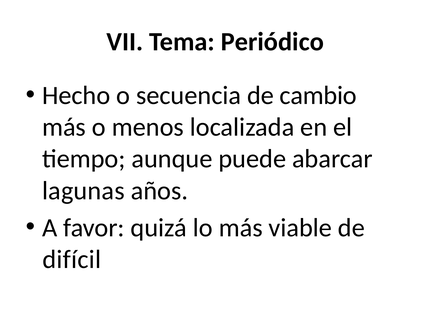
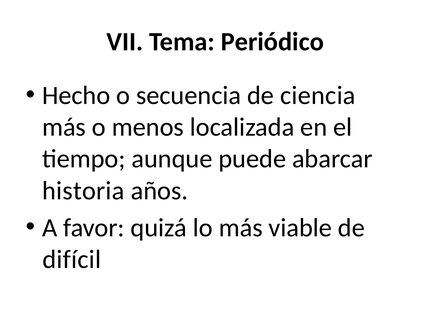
cambio: cambio -> ciencia
lagunas: lagunas -> historia
